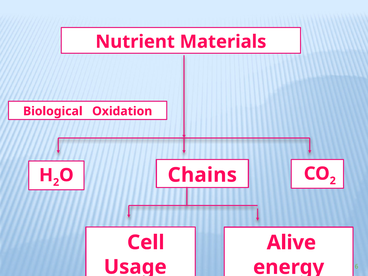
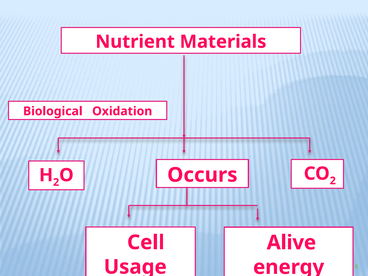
Chains: Chains -> Occurs
